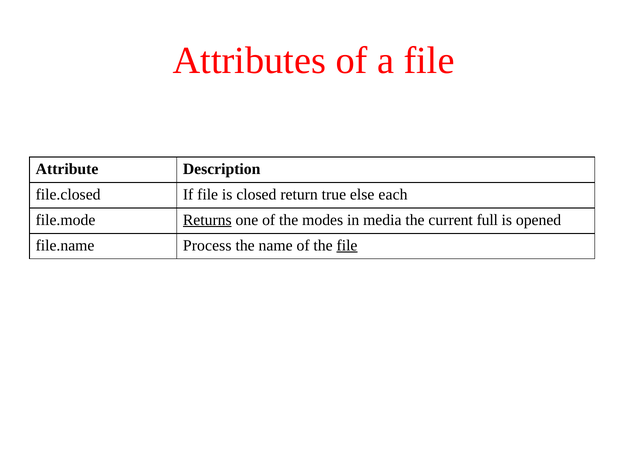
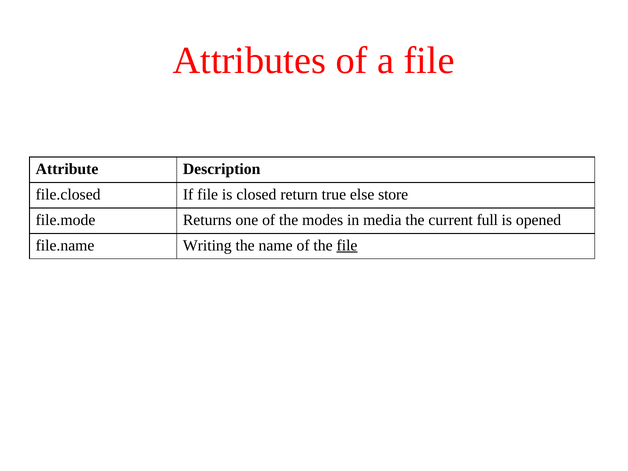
each: each -> store
Returns underline: present -> none
Process: Process -> Writing
